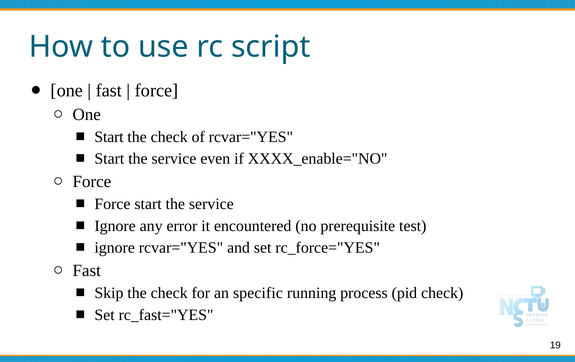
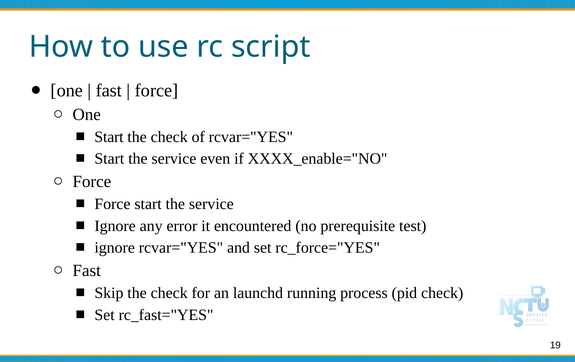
specific: specific -> launchd
